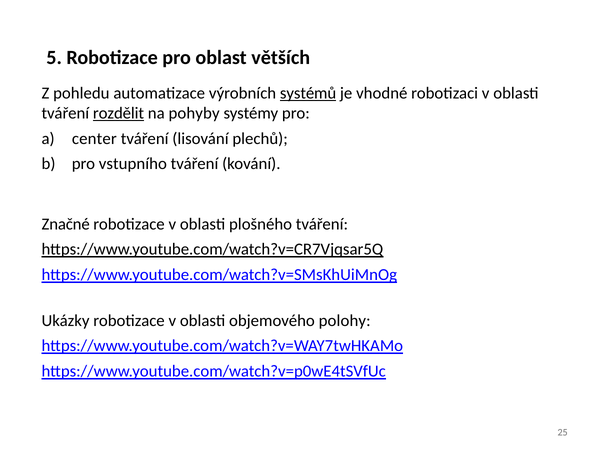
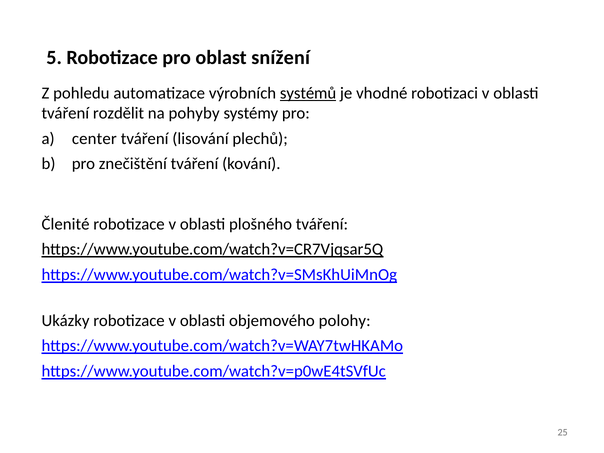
větších: větších -> snížení
rozdělit underline: present -> none
vstupního: vstupního -> znečištění
Značné: Značné -> Členité
